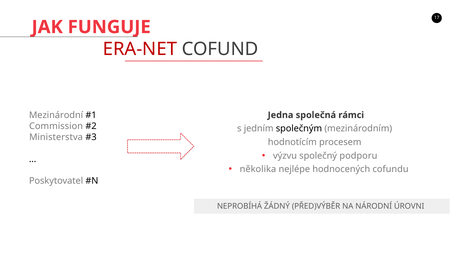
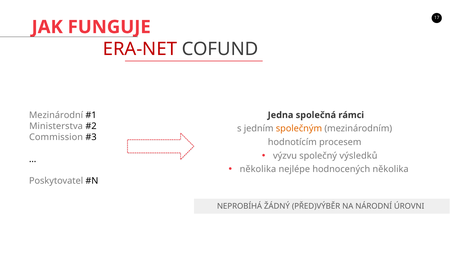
Commission: Commission -> Ministerstva
společným colour: black -> orange
Ministerstva: Ministerstva -> Commission
podporu: podporu -> výsledků
hodnocených cofundu: cofundu -> několika
